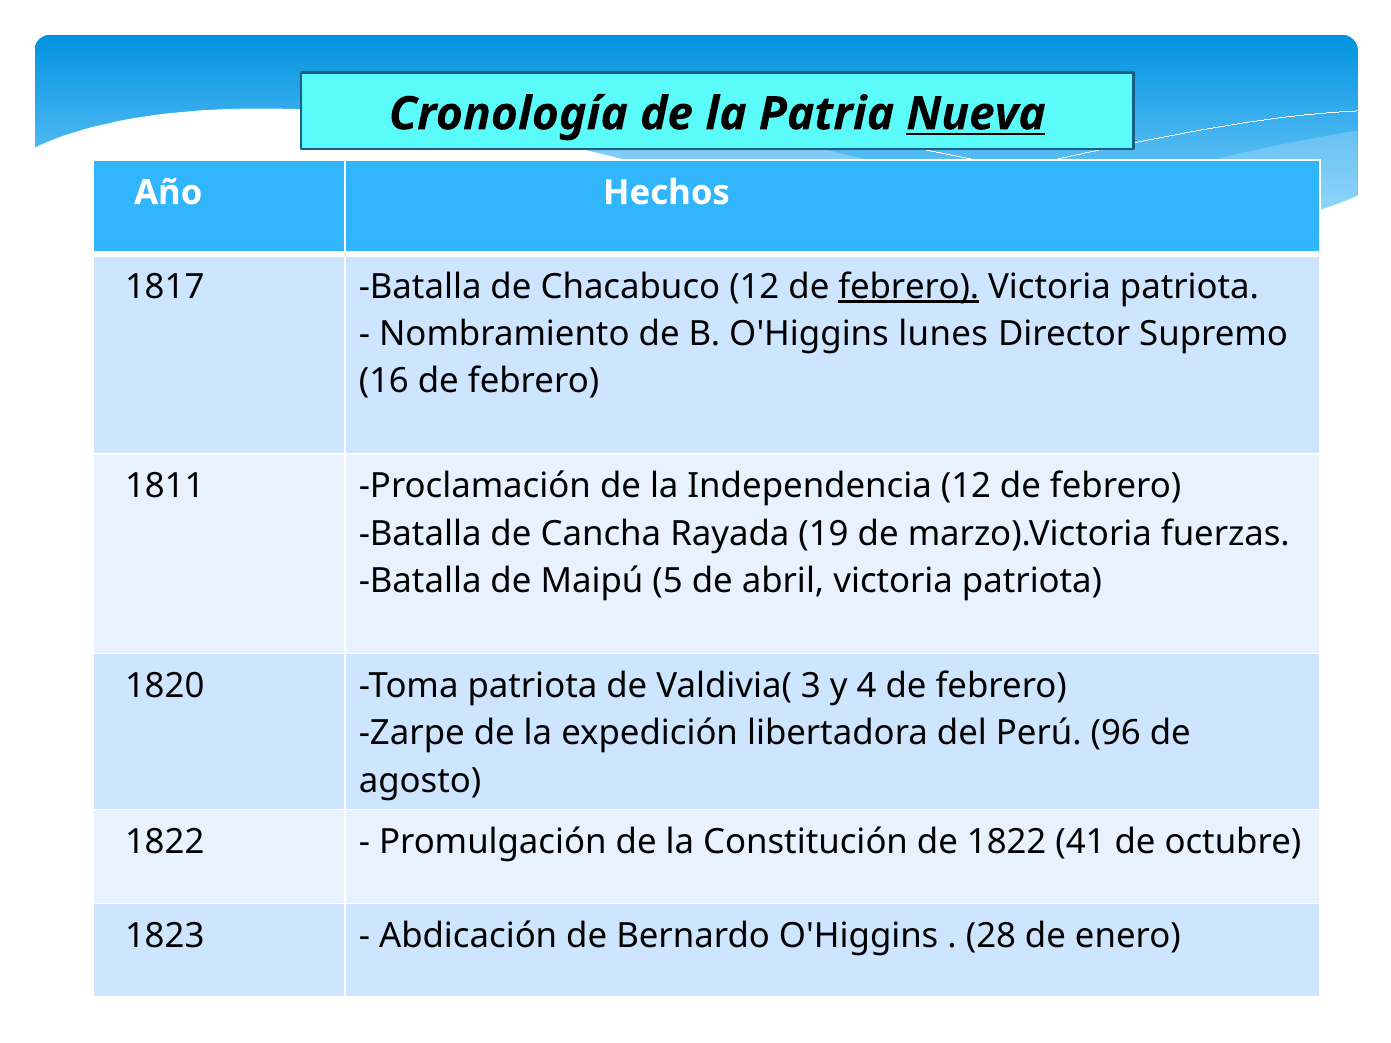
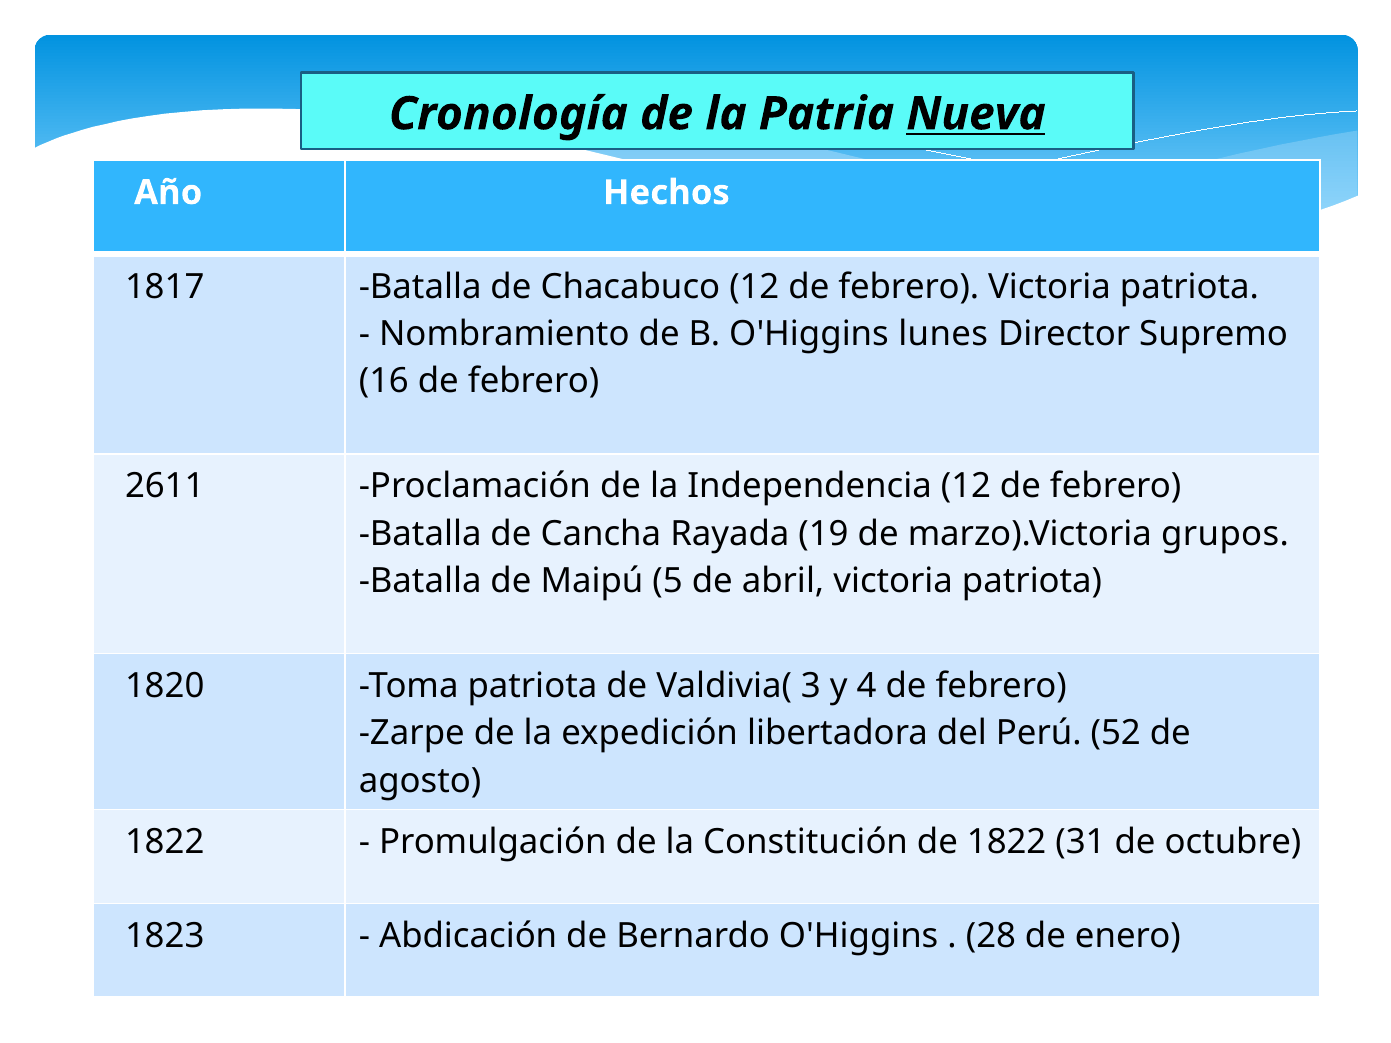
febrero at (909, 287) underline: present -> none
1811: 1811 -> 2611
fuerzas: fuerzas -> grupos
96: 96 -> 52
41: 41 -> 31
